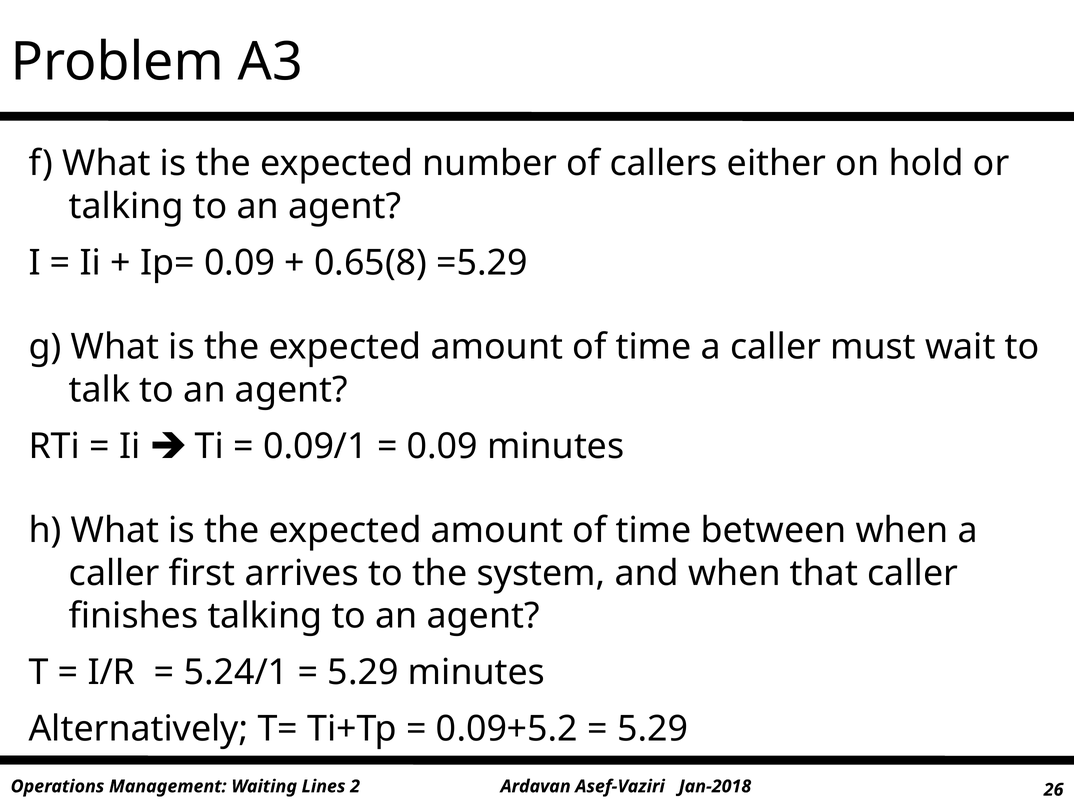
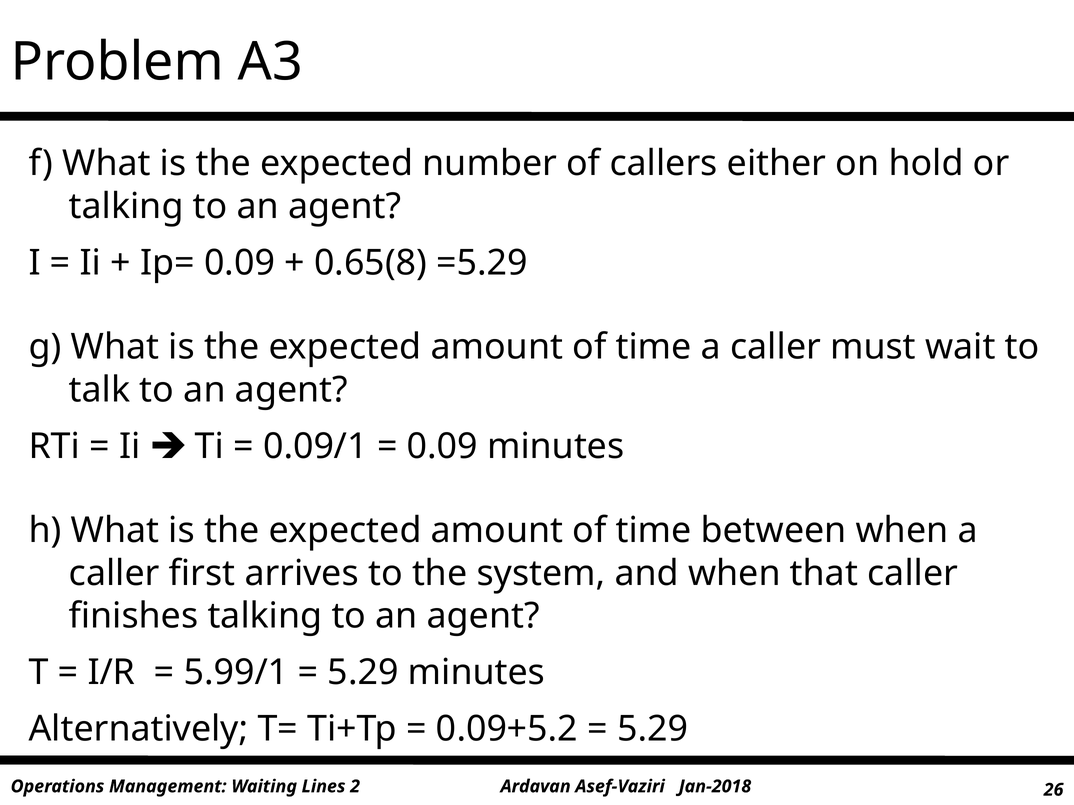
5.24/1: 5.24/1 -> 5.99/1
